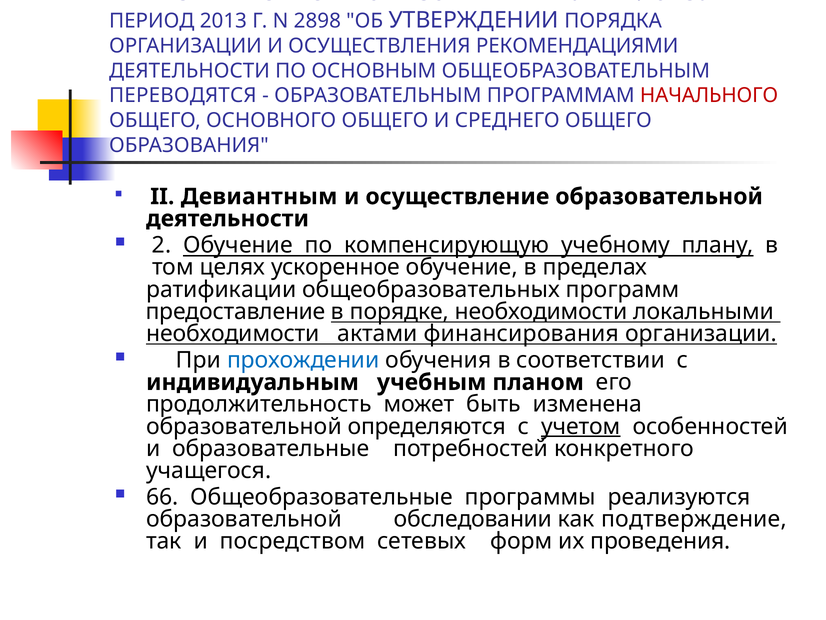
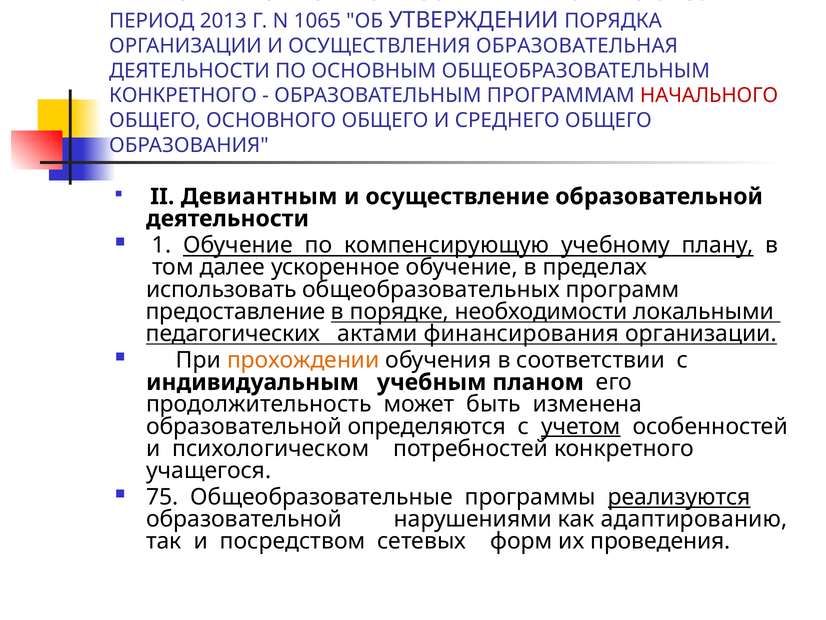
2898: 2898 -> 1065
РЕКОМЕНДАЦИЯМИ: РЕКОМЕНДАЦИЯМИ -> ОБРАЗОВАТЕЛЬНАЯ
ПЕРЕВОДЯТСЯ at (183, 96): ПЕРЕВОДЯТСЯ -> КОНКРЕТНОГО
2: 2 -> 1
целях: целях -> далее
ратификации: ратификации -> использовать
необходимости at (233, 333): необходимости -> педагогических
прохождении colour: blue -> orange
образовательные: образовательные -> психологическом
66: 66 -> 75
реализуются underline: none -> present
обследовании: обследовании -> нарушениями
подтверждение: подтверждение -> адаптированию
